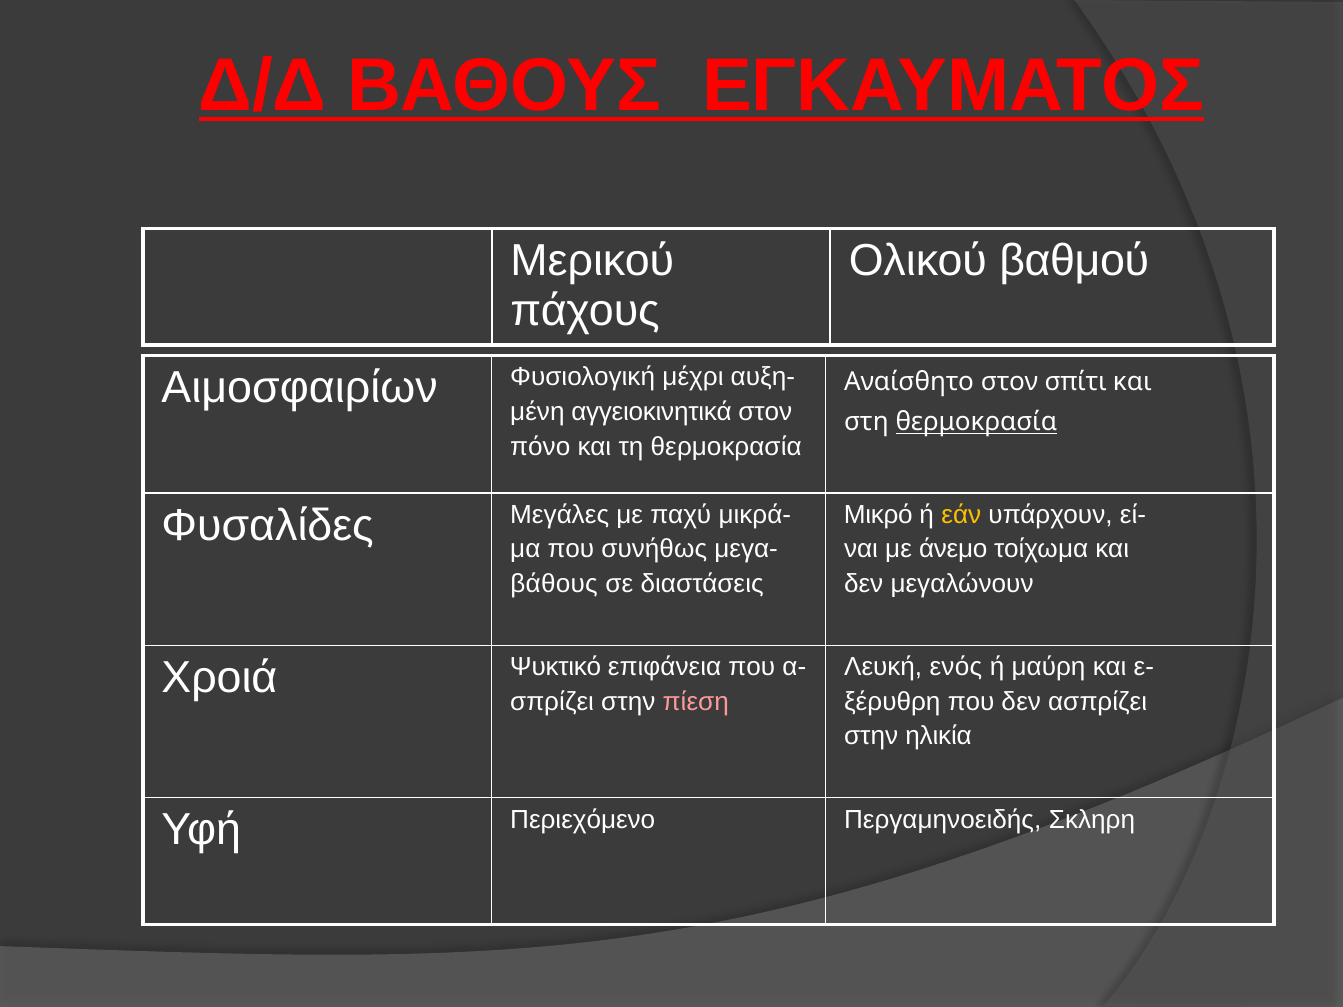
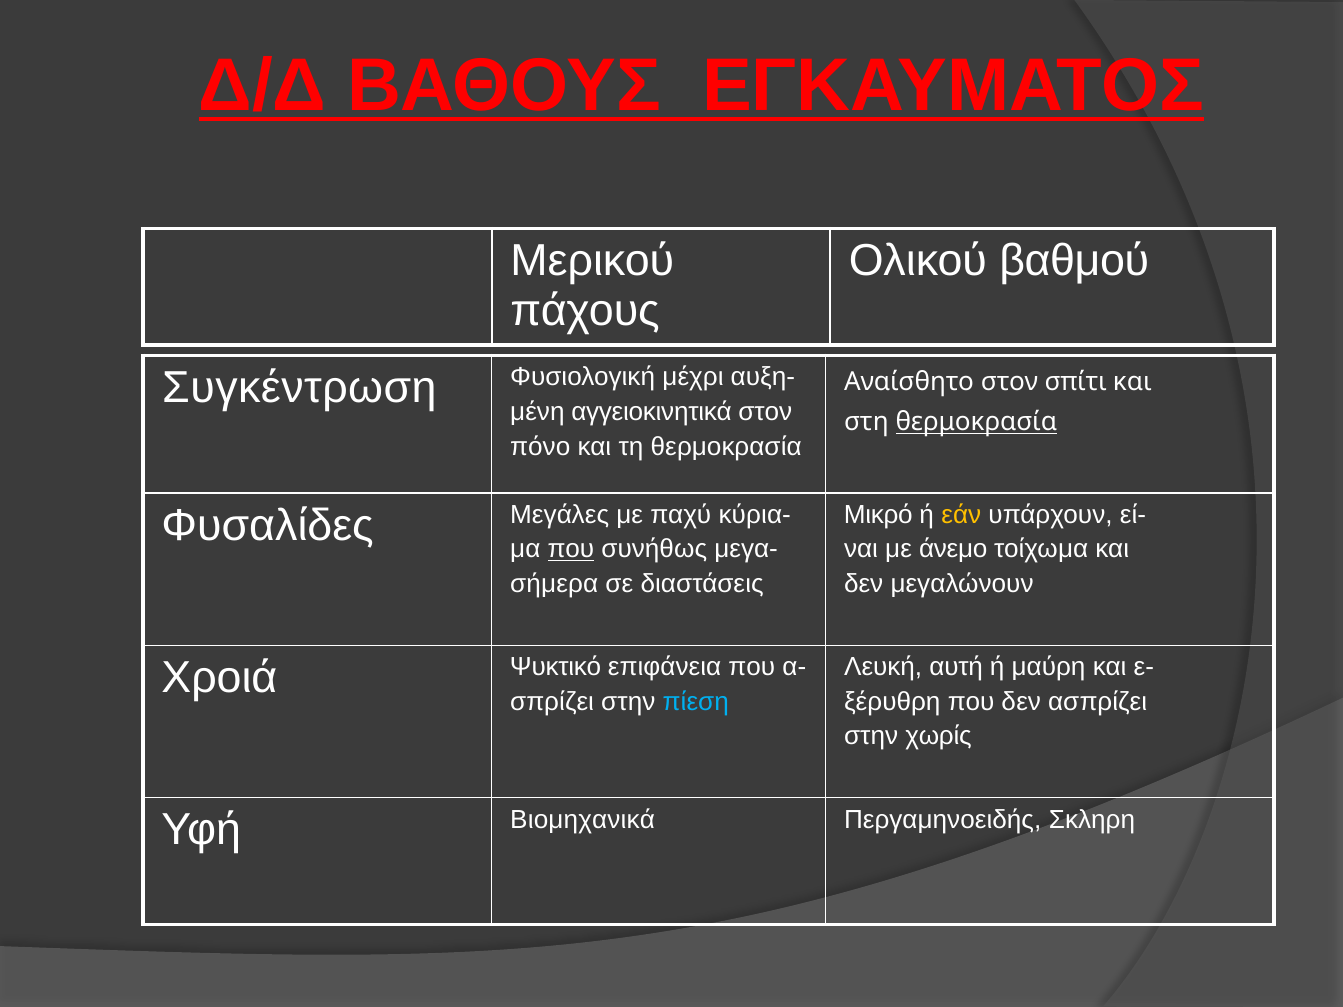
Αιμοσφαιρίων: Αιμοσφαιρίων -> Συγκέντρωση
μικρά-: μικρά- -> κύρια-
που at (571, 550) underline: none -> present
βάθους: βάθους -> σήμερα
ενός: ενός -> αυτή
πίεση colour: pink -> light blue
ηλικία: ηλικία -> χωρίς
Περιεχόμενο: Περιεχόμενο -> Βιομηχανικά
